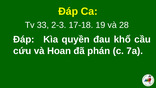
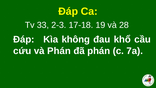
quyền: quyền -> không
và Hoan: Hoan -> Phán
